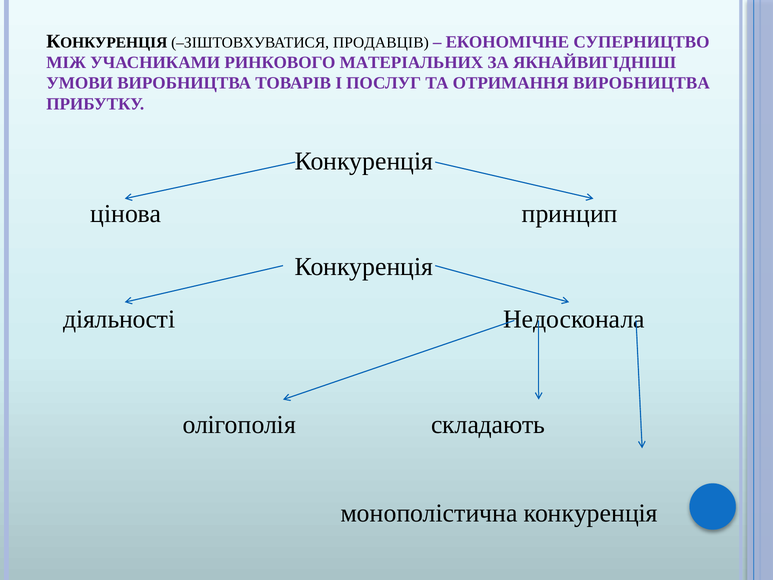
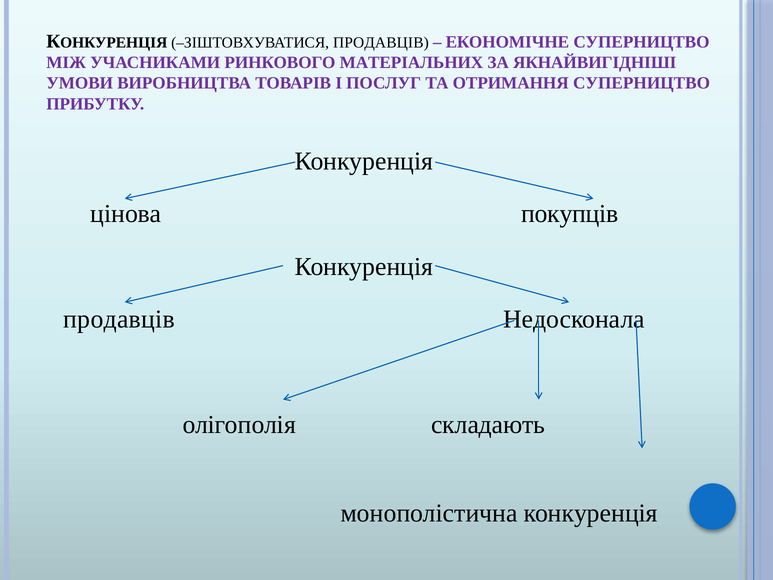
ОТРИМАННЯ ВИРОБНИЦТВА: ВИРОБНИЦТВА -> СУПЕРНИЦТВО
принцип: принцип -> покупців
діяльності at (119, 319): діяльності -> продавців
